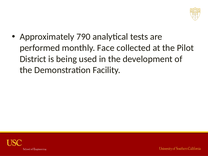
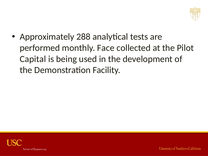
790: 790 -> 288
District: District -> Capital
